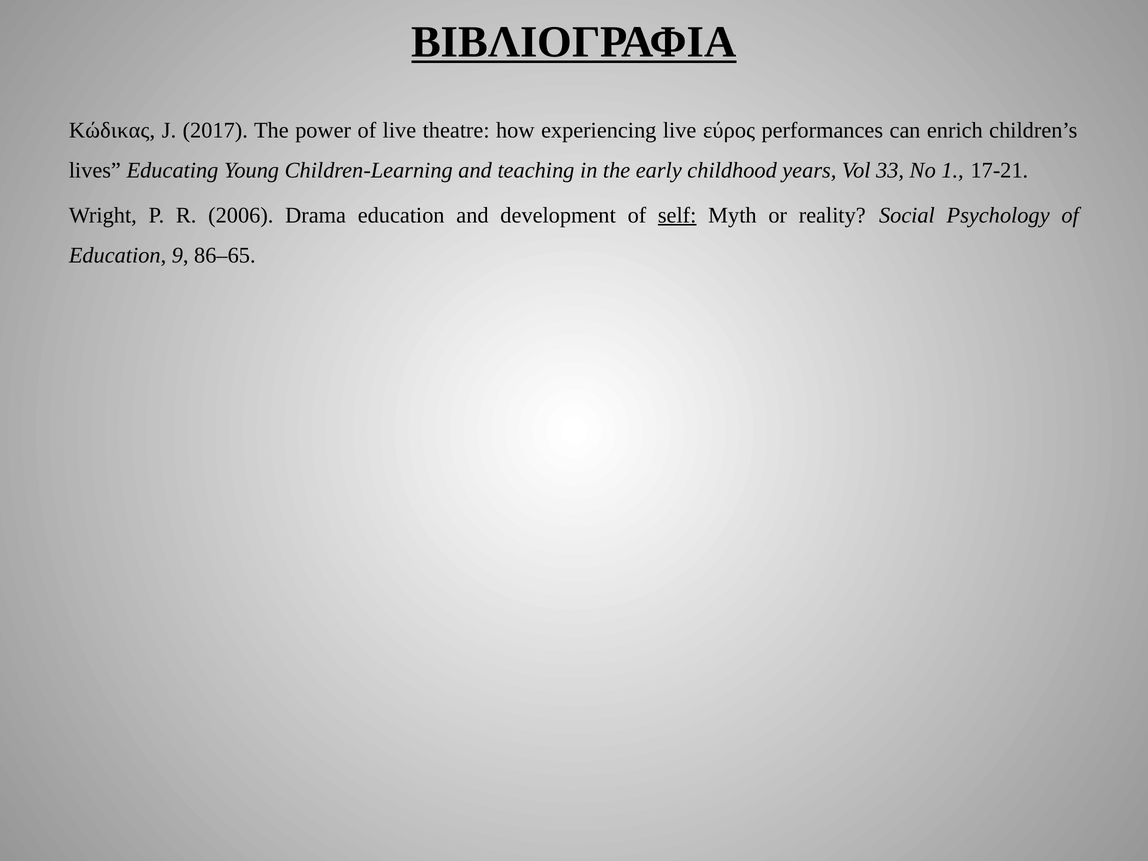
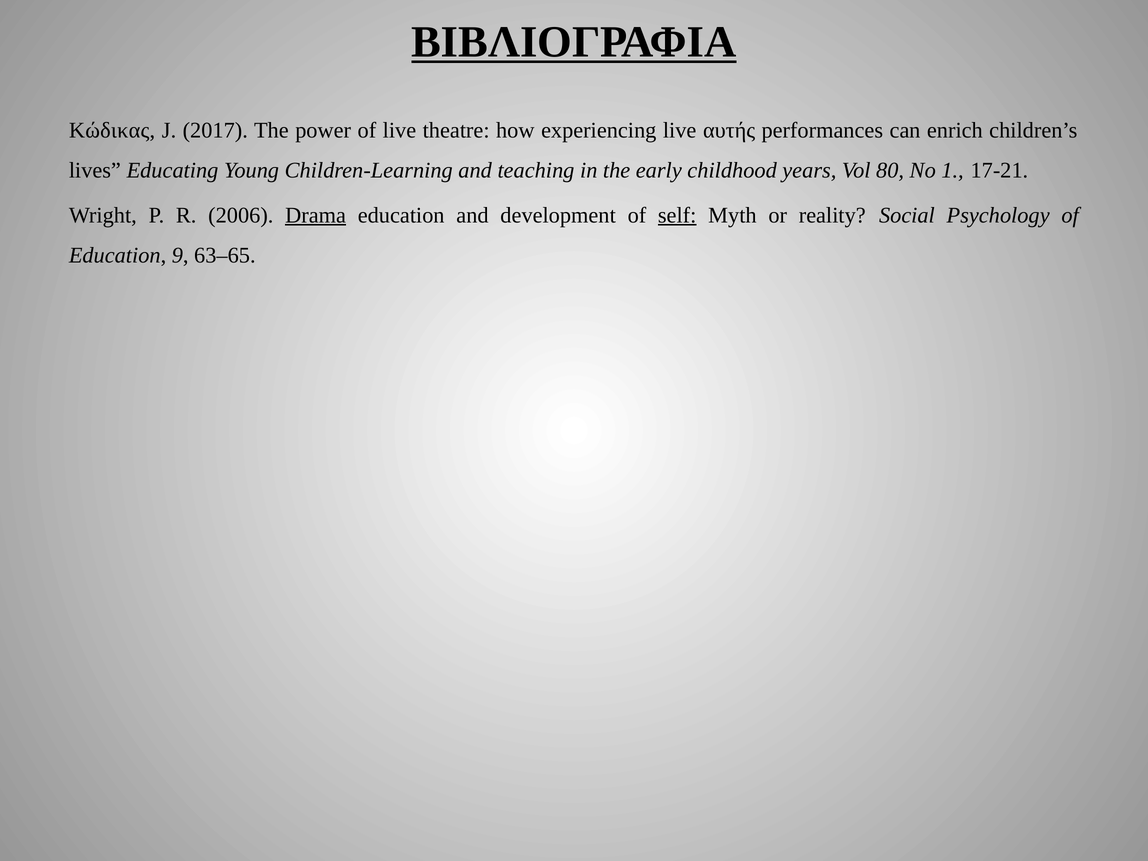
εύρος: εύρος -> αυτής
33: 33 -> 80
Drama underline: none -> present
86–65: 86–65 -> 63–65
